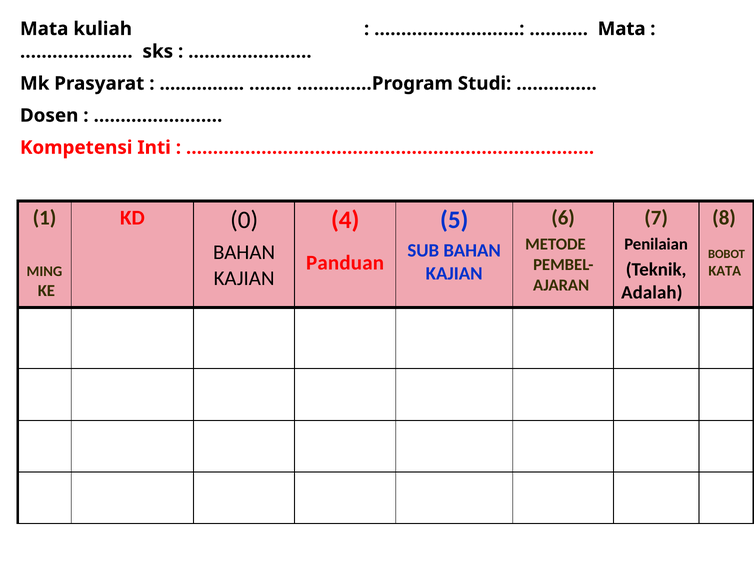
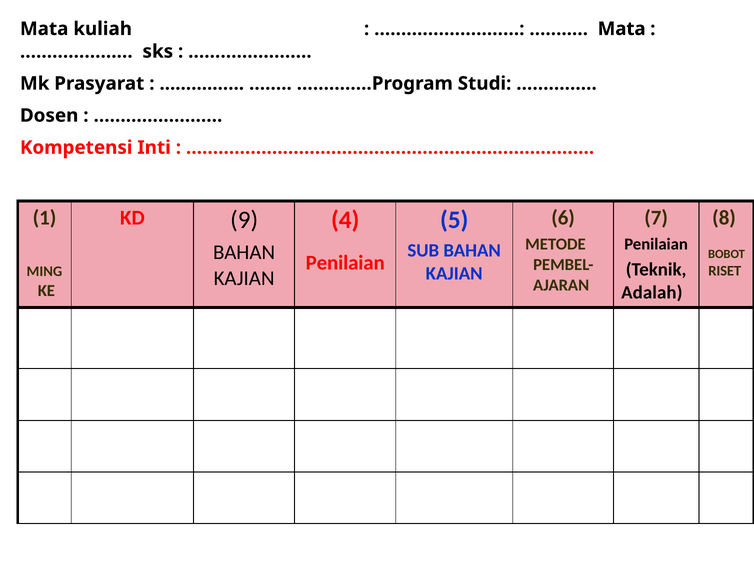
0: 0 -> 9
Panduan at (345, 263): Panduan -> Penilaian
KATA: KATA -> RISET
